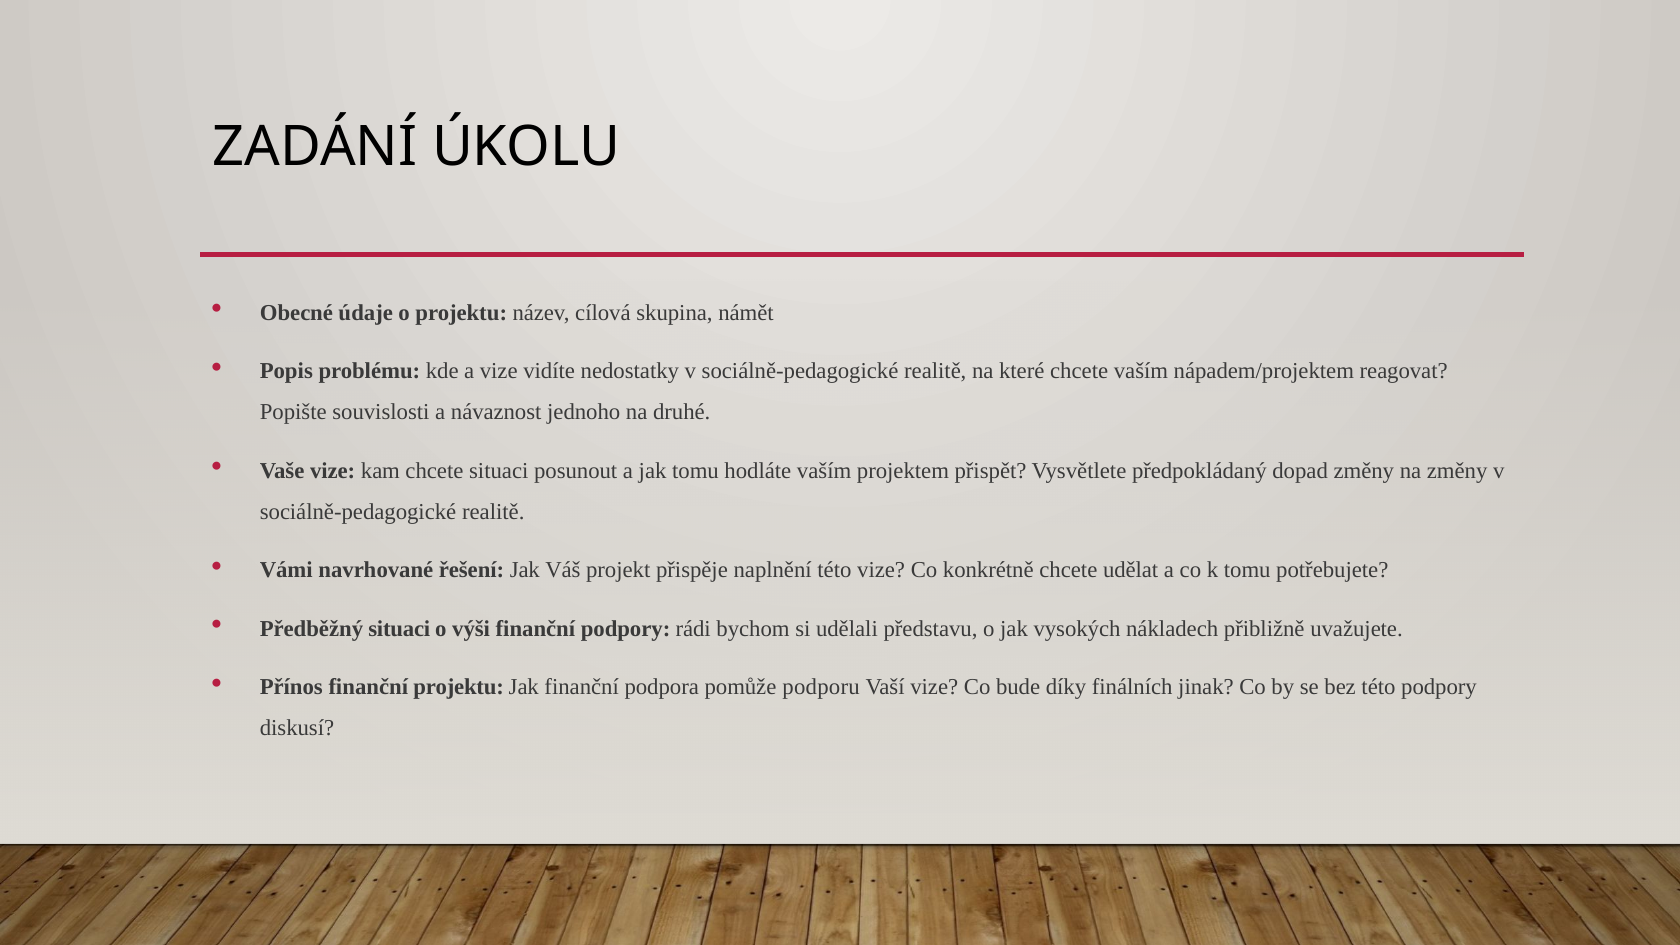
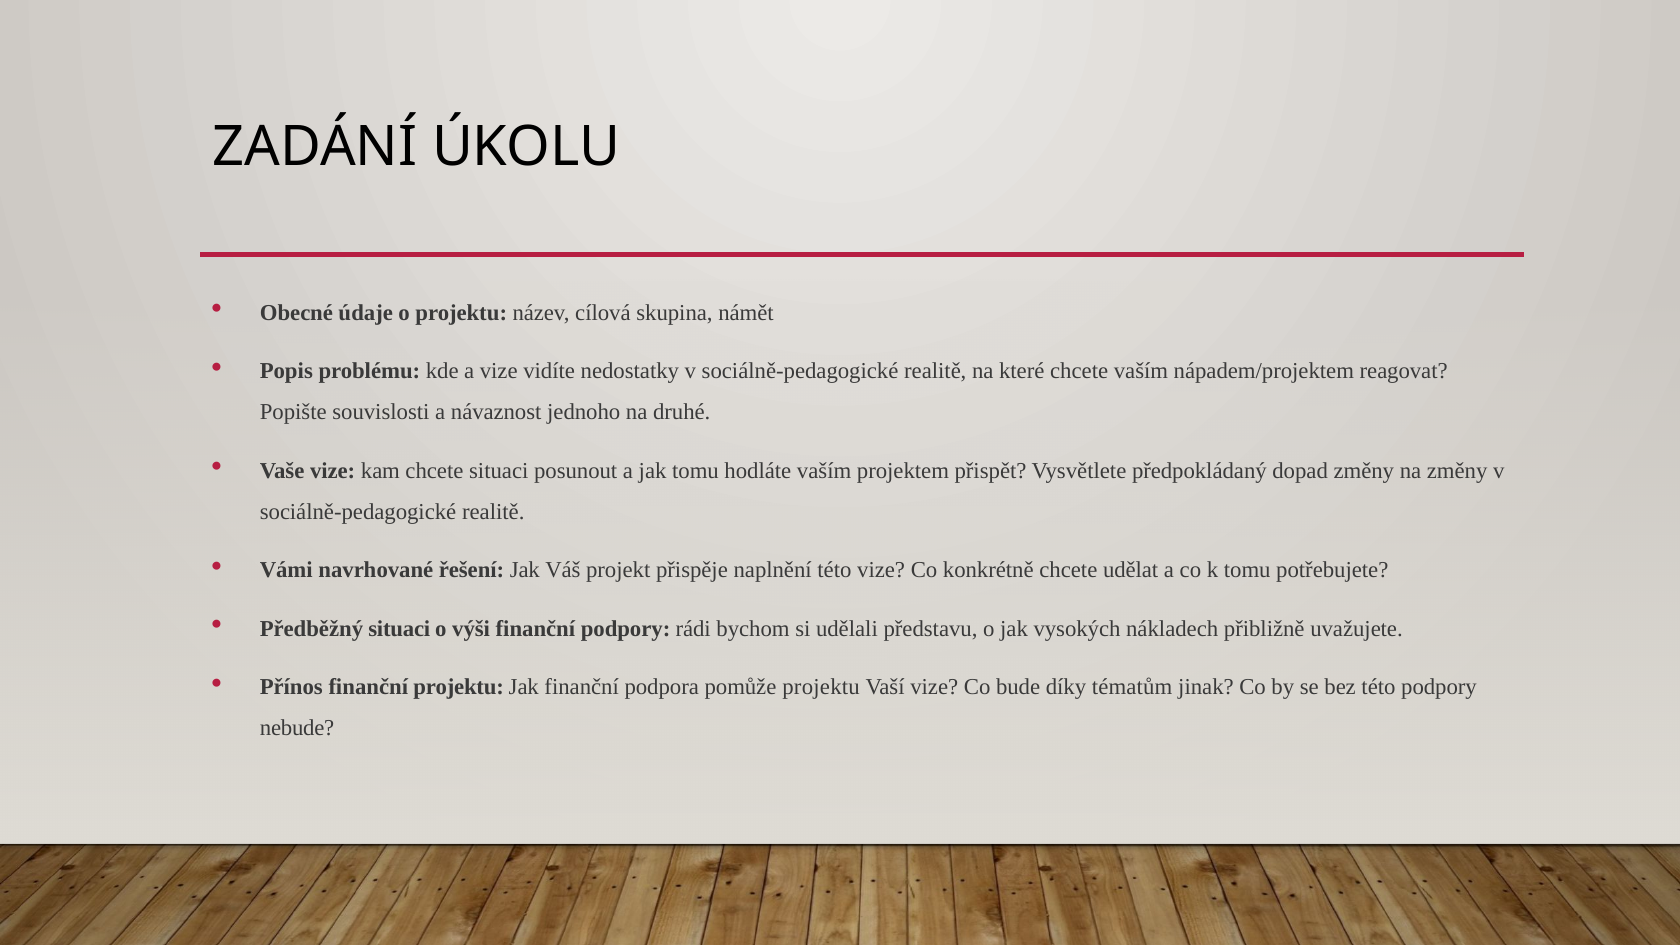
pomůže podporu: podporu -> projektu
finálních: finálních -> tématům
diskusí: diskusí -> nebude
